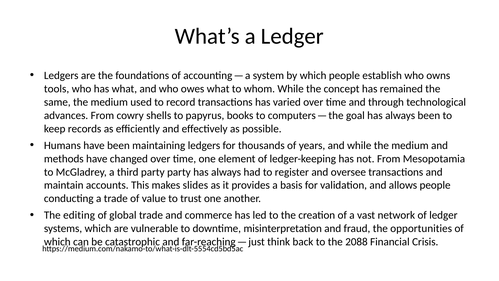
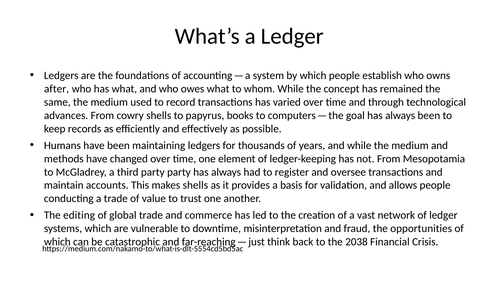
tools: tools -> after
makes slides: slides -> shells
2088: 2088 -> 2038
